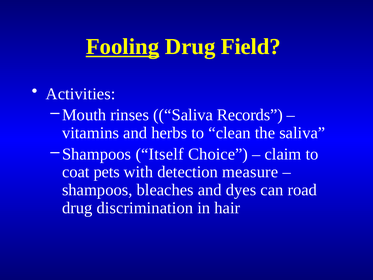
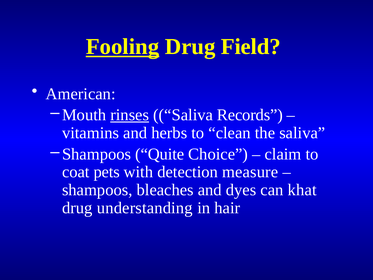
Activities: Activities -> American
rinses underline: none -> present
Itself: Itself -> Quite
road: road -> khat
discrimination: discrimination -> understanding
